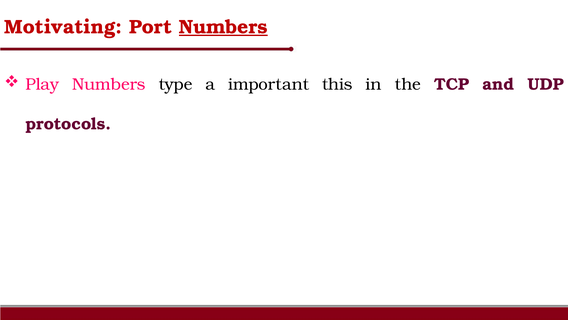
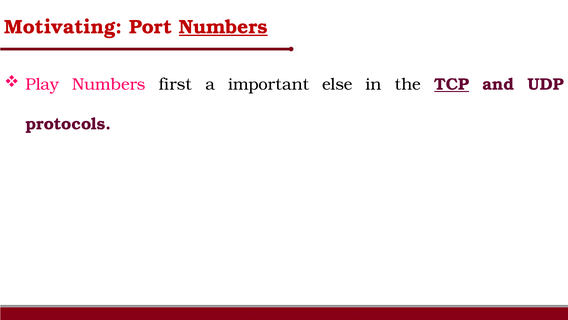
type: type -> first
this: this -> else
TCP underline: none -> present
